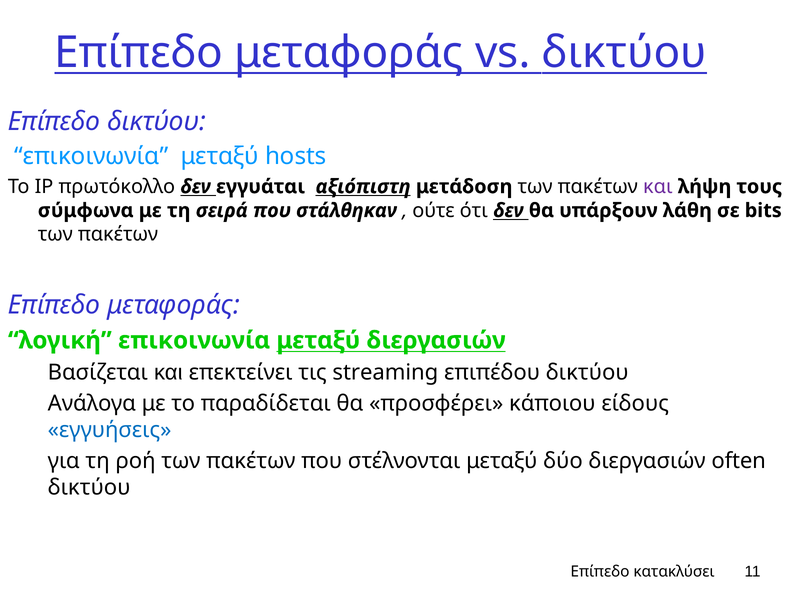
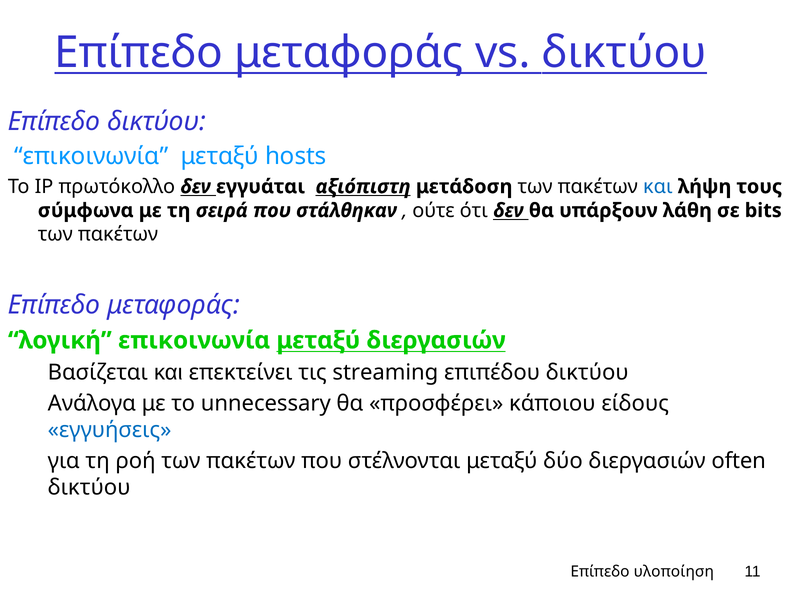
και at (658, 186) colour: purple -> blue
παραδίδεται: παραδίδεται -> unnecessary
κατακλύσει: κατακλύσει -> υλοποίηση
